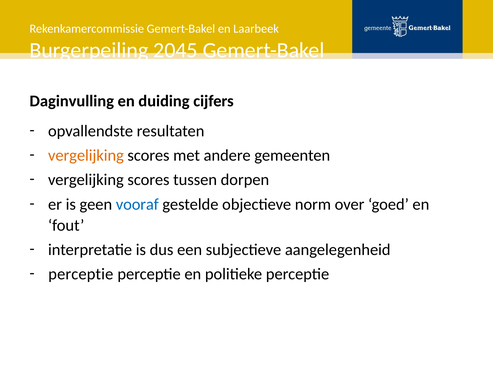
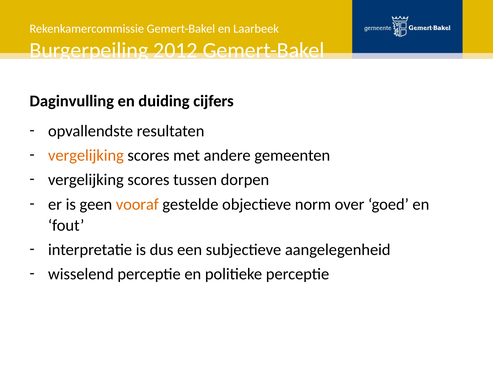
2045: 2045 -> 2012
vooraf colour: blue -> orange
perceptie at (81, 274): perceptie -> wisselend
